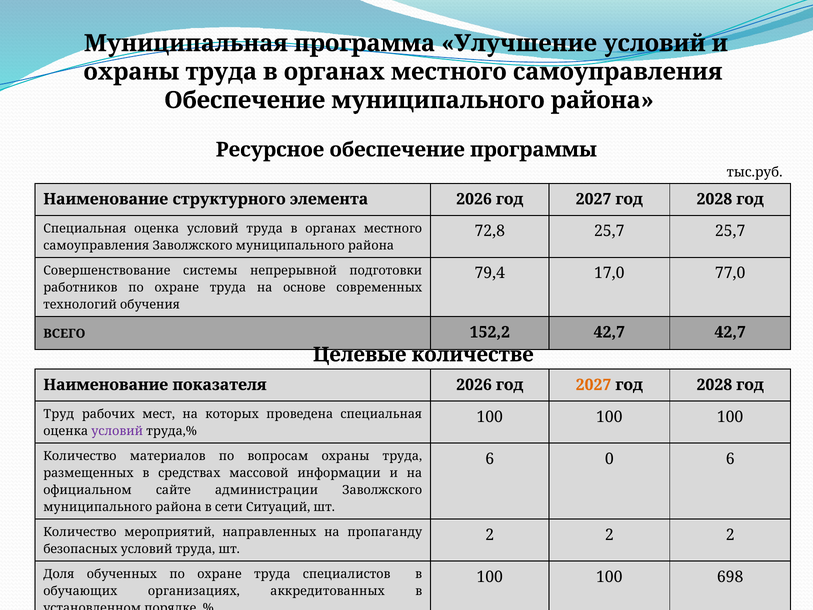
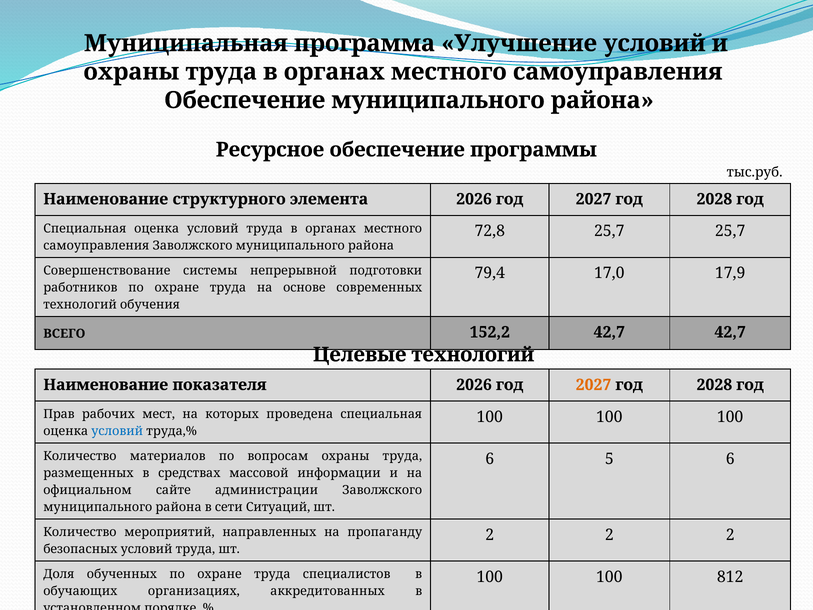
77,0: 77,0 -> 17,9
Целевые количестве: количестве -> технологий
Труд: Труд -> Прав
условий at (117, 431) colour: purple -> blue
0: 0 -> 5
698: 698 -> 812
